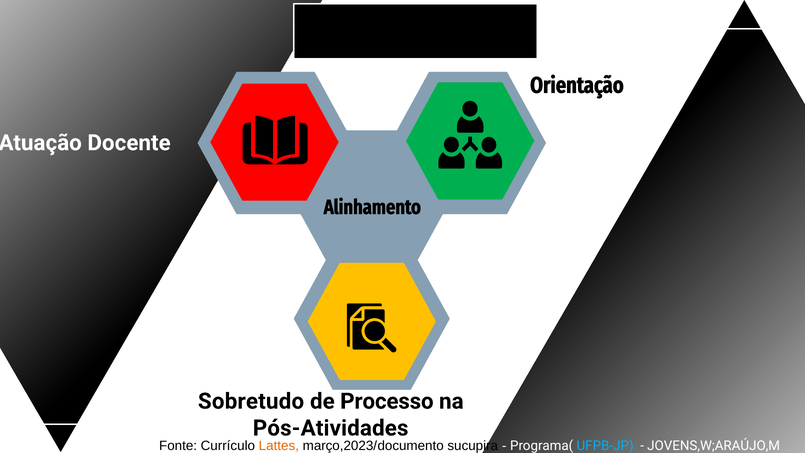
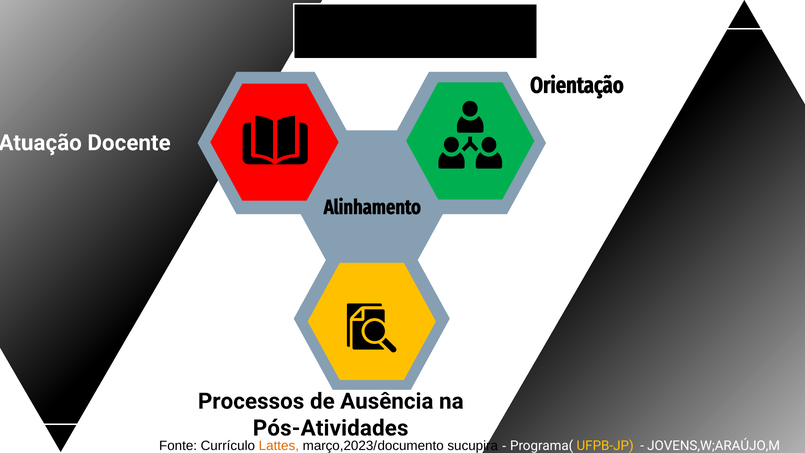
Sobretudo: Sobretudo -> Processos
Processo: Processo -> Ausência
UFPB-JP colour: light blue -> yellow
